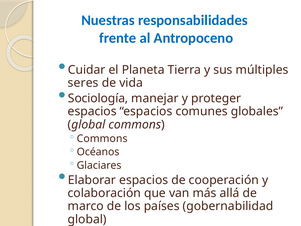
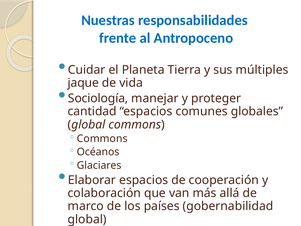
seres: seres -> jaque
espacios at (92, 111): espacios -> cantidad
